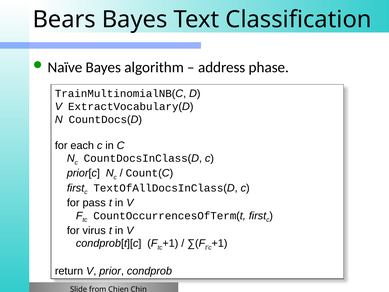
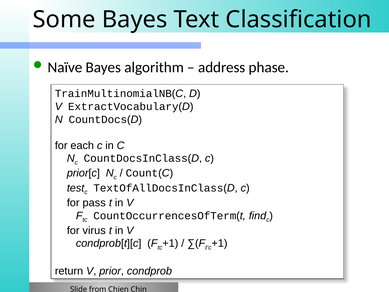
Bears: Bears -> Some
first at (76, 188): first -> test
CountOccurrencesOfTerm(t first: first -> find
